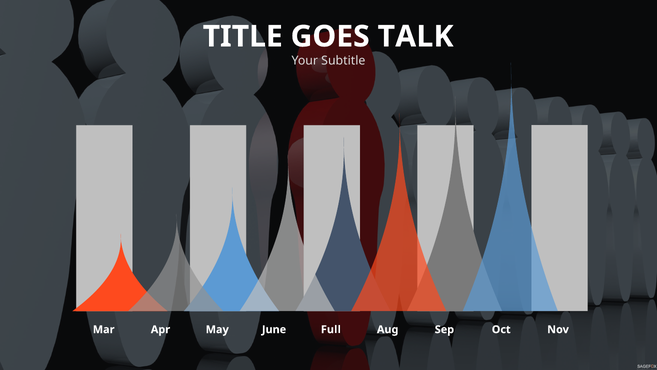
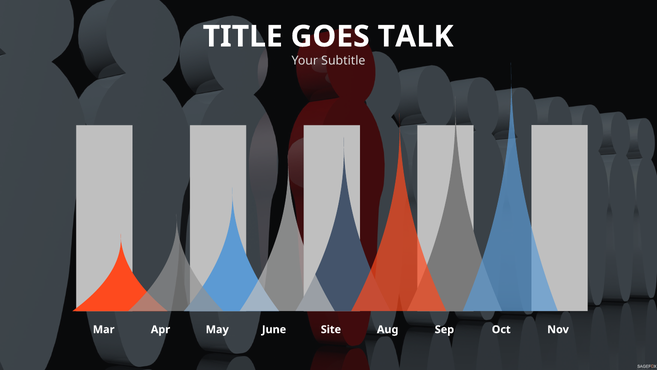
Full: Full -> Site
